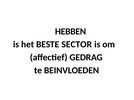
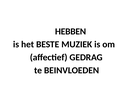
SECTOR: SECTOR -> MUZIEK
